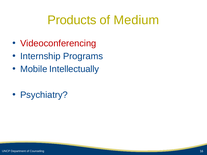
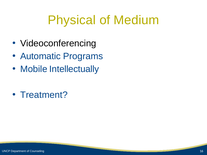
Products: Products -> Physical
Videoconferencing colour: red -> black
Internship: Internship -> Automatic
Psychiatry: Psychiatry -> Treatment
